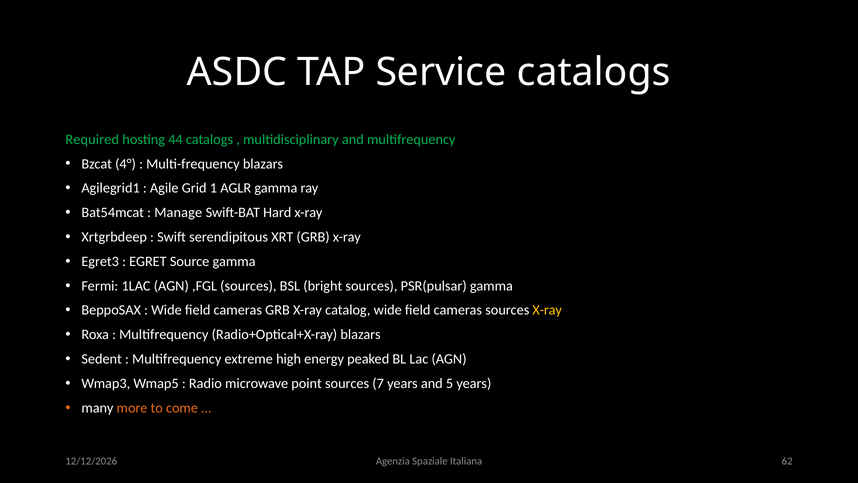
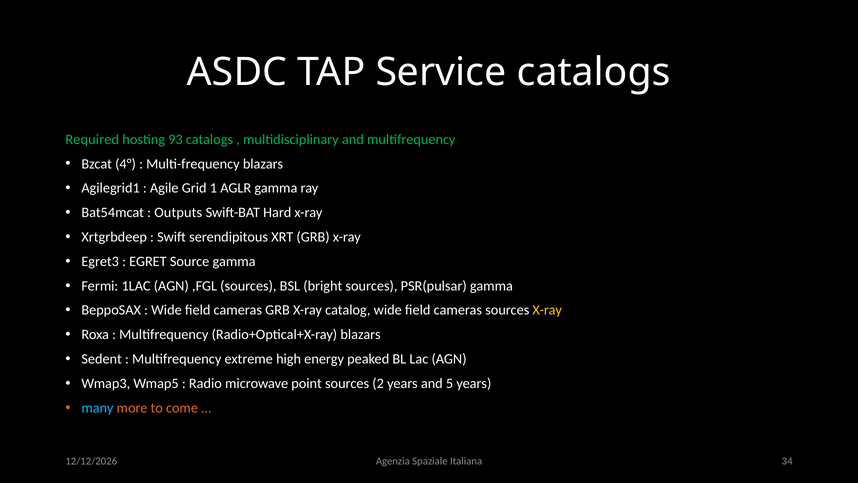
44: 44 -> 93
Manage: Manage -> Outputs
7: 7 -> 2
many colour: white -> light blue
62: 62 -> 34
